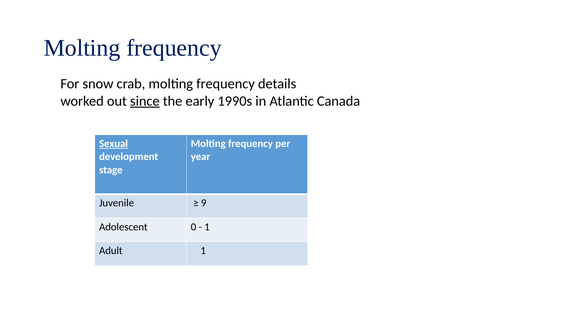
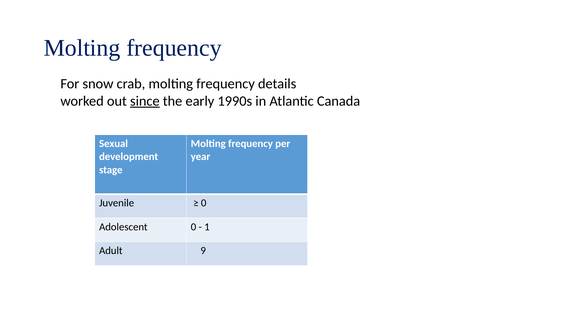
Sexual underline: present -> none
9 at (204, 203): 9 -> 0
Adult 1: 1 -> 9
